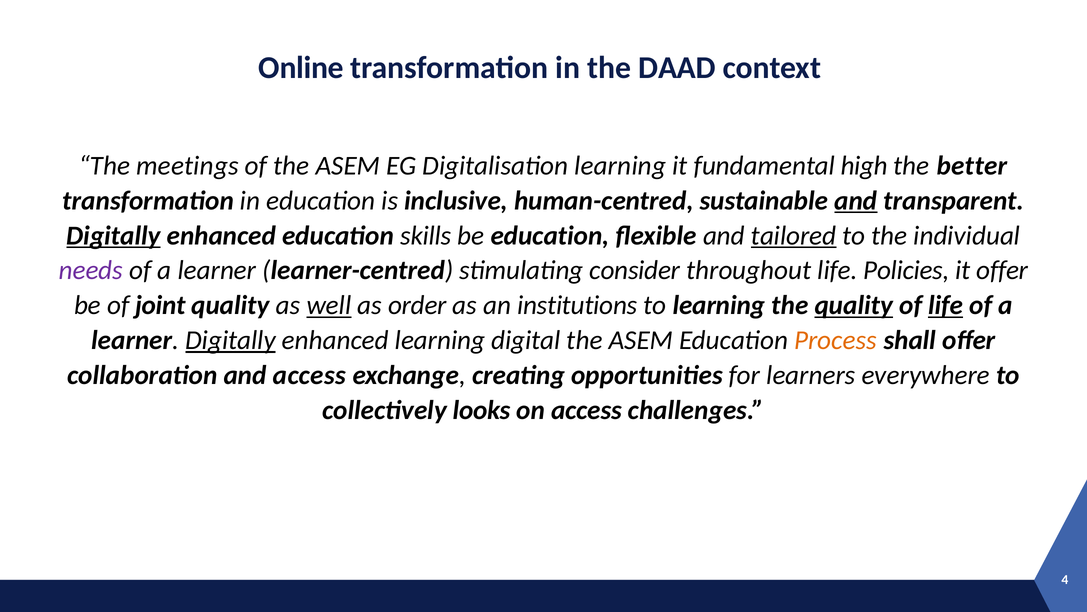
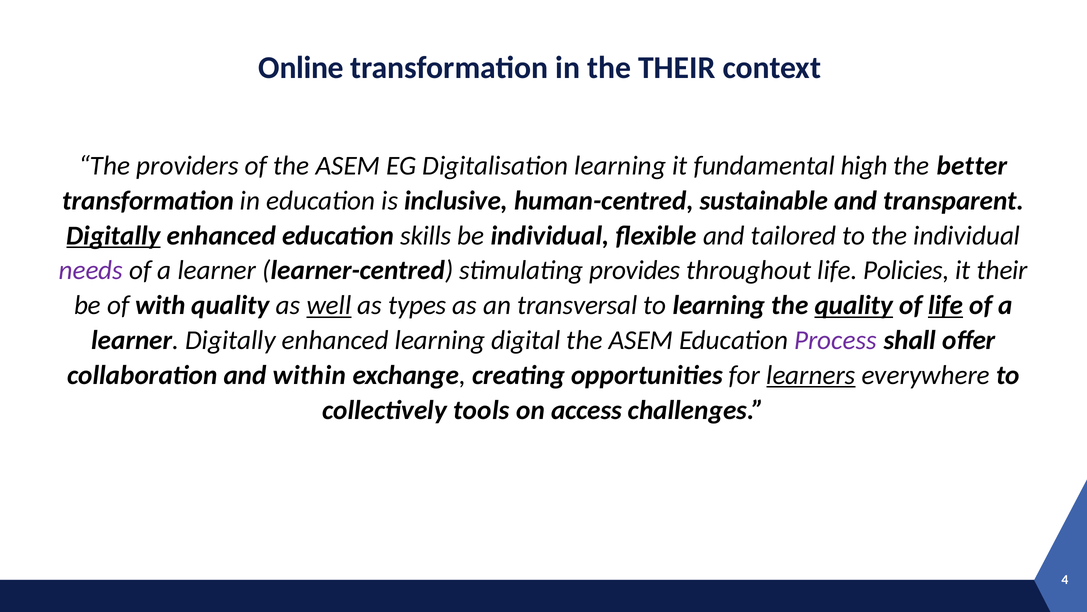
the DAAD: DAAD -> THEIR
meetings: meetings -> providers
and at (856, 200) underline: present -> none
be education: education -> individual
tailored underline: present -> none
consider: consider -> provides
it offer: offer -> their
joint: joint -> with
order: order -> types
institutions: institutions -> transversal
Digitally at (231, 340) underline: present -> none
Process colour: orange -> purple
and access: access -> within
learners underline: none -> present
looks: looks -> tools
